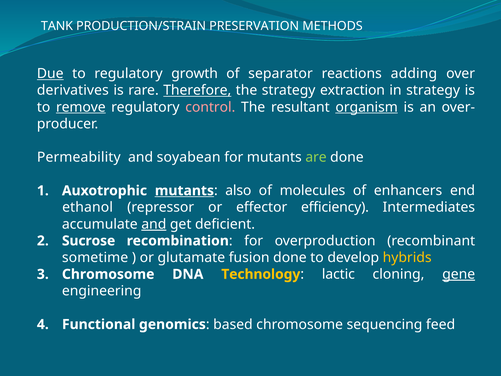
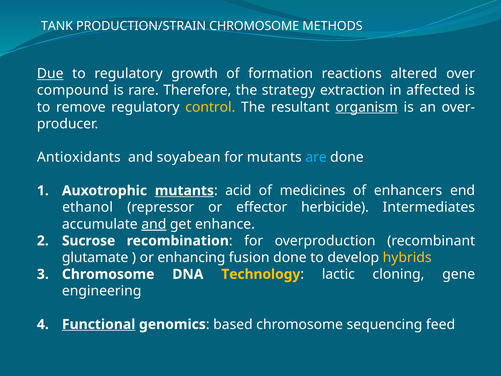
PRODUCTION/STRAIN PRESERVATION: PRESERVATION -> CHROMOSOME
separator: separator -> formation
adding: adding -> altered
derivatives: derivatives -> compound
Therefore underline: present -> none
in strategy: strategy -> affected
remove underline: present -> none
control colour: pink -> yellow
Permeability: Permeability -> Antioxidants
are colour: light green -> light blue
also: also -> acid
molecules: molecules -> medicines
efficiency: efficiency -> herbicide
deficient: deficient -> enhance
sometime: sometime -> glutamate
glutamate: glutamate -> enhancing
gene underline: present -> none
Functional underline: none -> present
